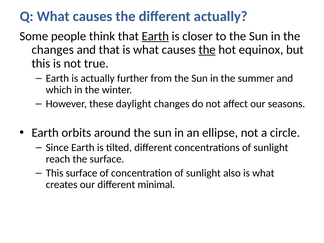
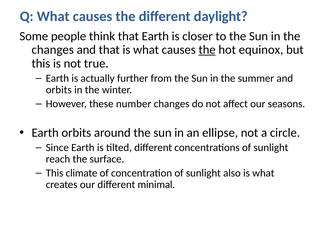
different actually: actually -> daylight
Earth at (155, 36) underline: present -> none
which at (59, 90): which -> orbits
daylight: daylight -> number
This surface: surface -> climate
